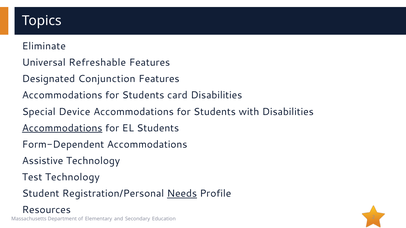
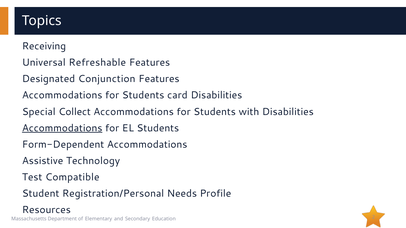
Eliminate: Eliminate -> Receiving
Device: Device -> Collect
Test Technology: Technology -> Compatible
Needs underline: present -> none
